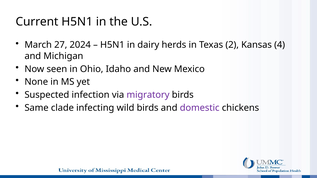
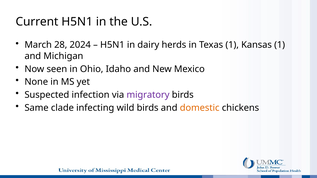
27: 27 -> 28
Texas 2: 2 -> 1
Kansas 4: 4 -> 1
domestic colour: purple -> orange
